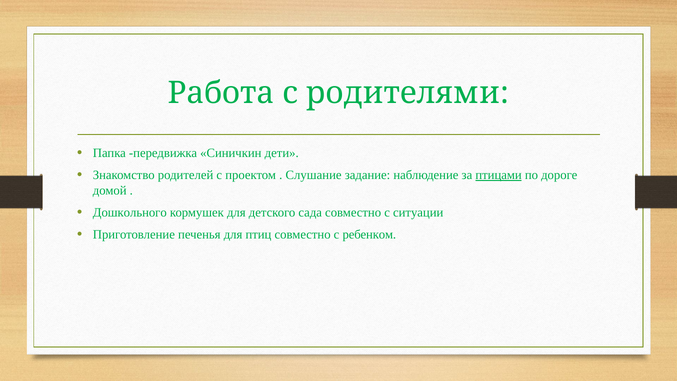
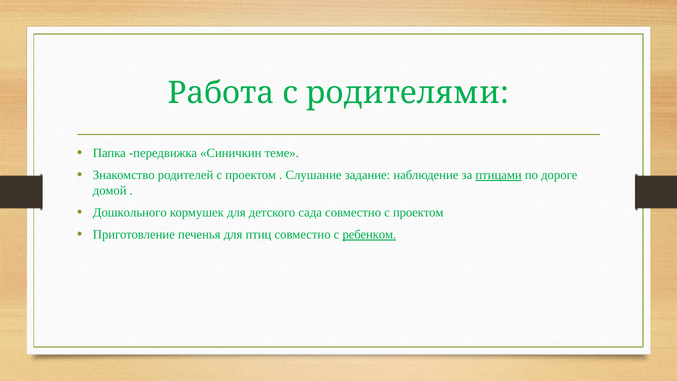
дети: дети -> теме
совместно с ситуации: ситуации -> проектом
ребенком underline: none -> present
